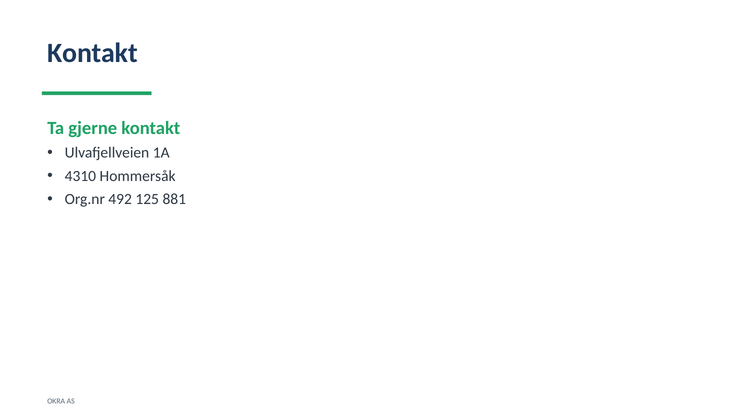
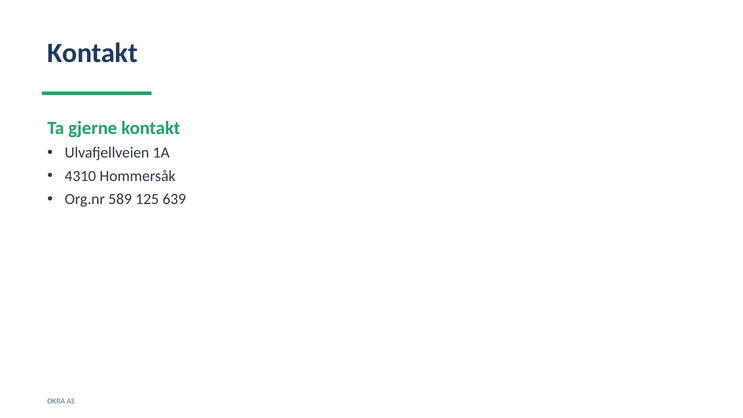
492: 492 -> 589
881: 881 -> 639
